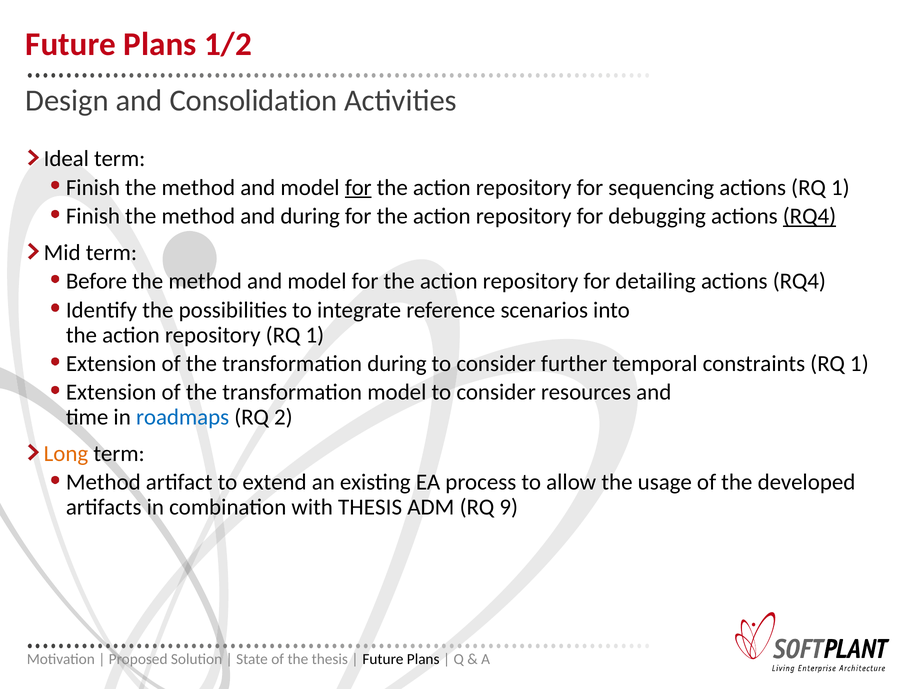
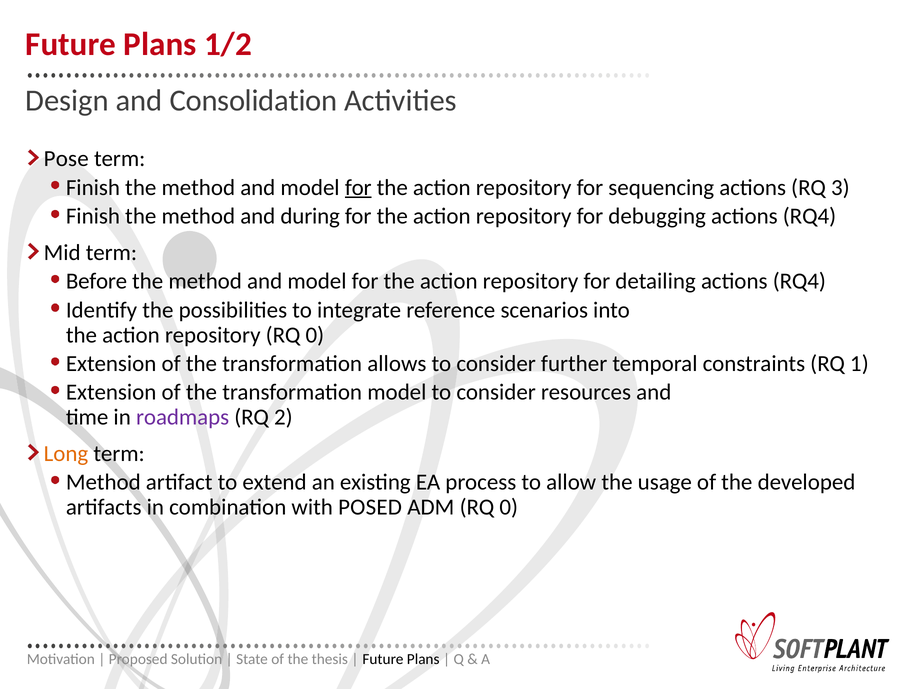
Ideal: Ideal -> Pose
actions RQ 1: 1 -> 3
RQ4 at (809, 216) underline: present -> none
repository RQ 1: 1 -> 0
transformation during: during -> allows
roadmaps colour: blue -> purple
with THESIS: THESIS -> POSED
ADM RQ 9: 9 -> 0
